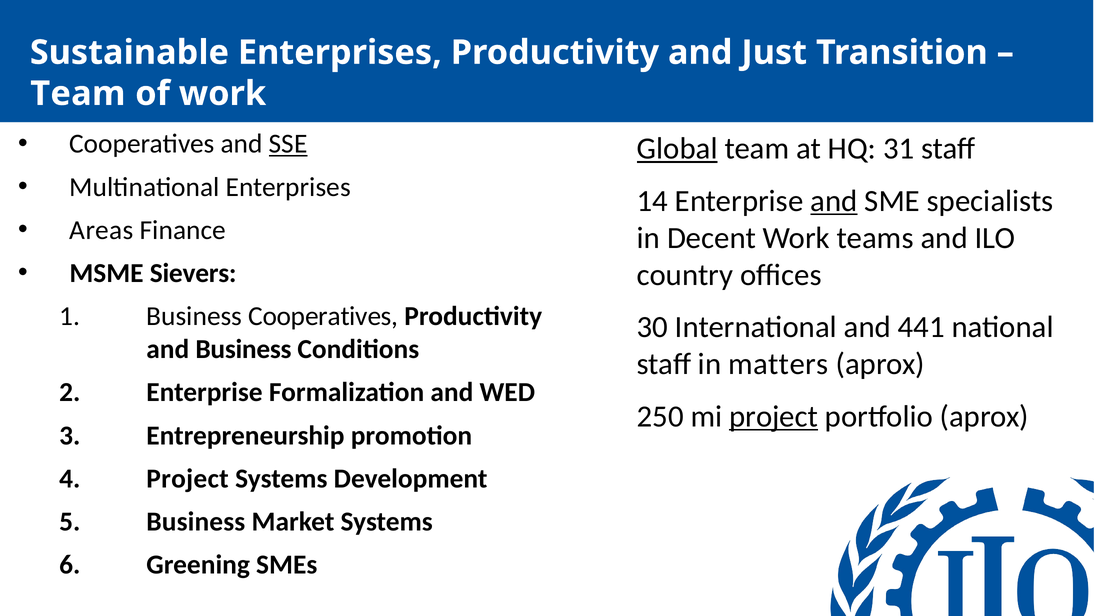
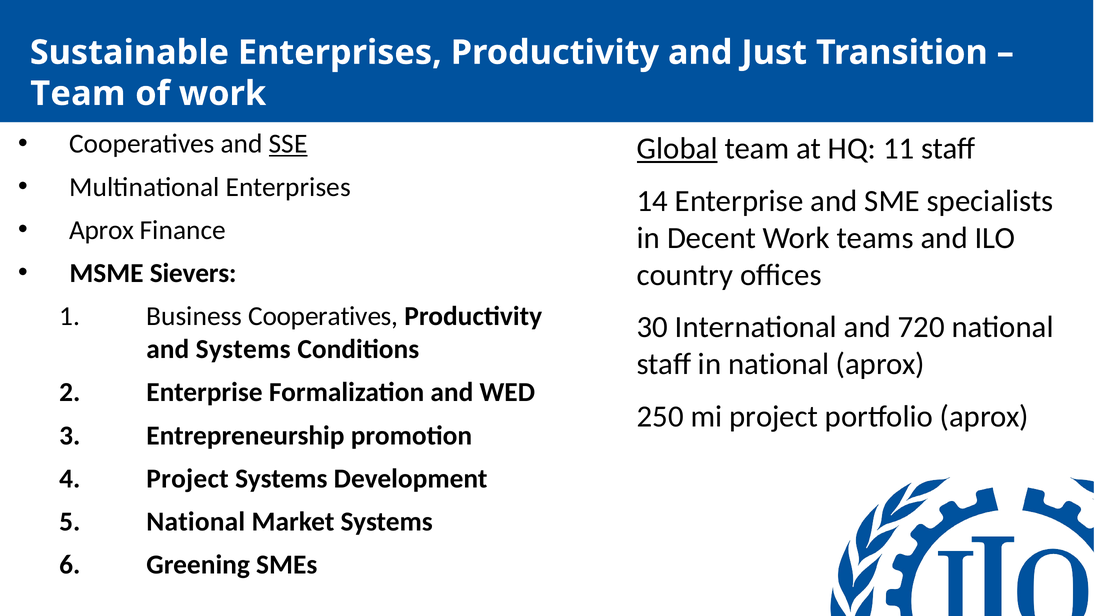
31: 31 -> 11
and at (834, 201) underline: present -> none
Areas at (101, 230): Areas -> Aprox
441: 441 -> 720
and Business: Business -> Systems
in matters: matters -> national
project at (774, 417) underline: present -> none
Business at (196, 522): Business -> National
